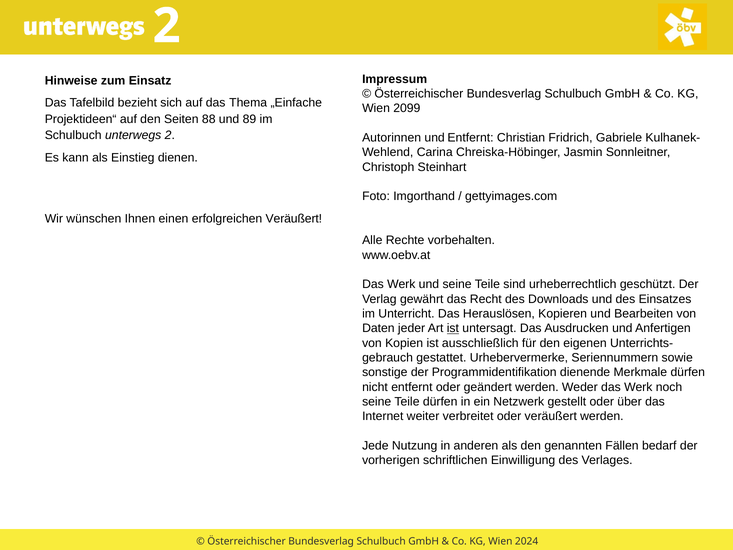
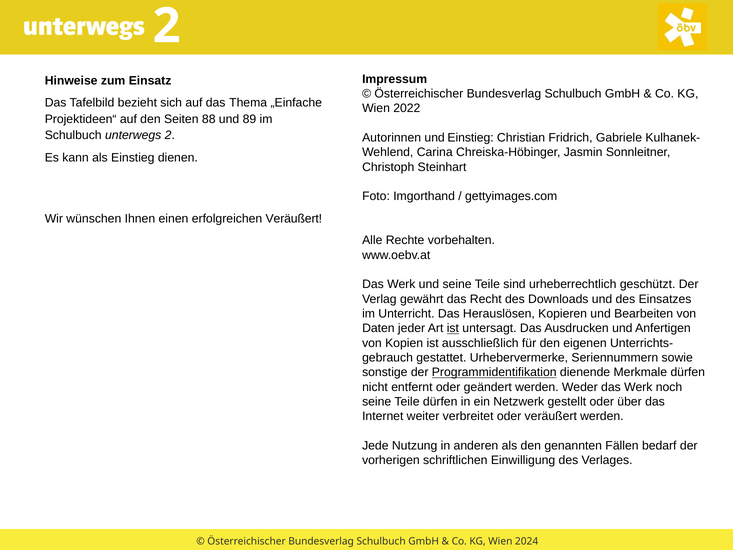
2099: 2099 -> 2022
und Entfernt: Entfernt -> Einstieg
Programmidentifikation underline: none -> present
